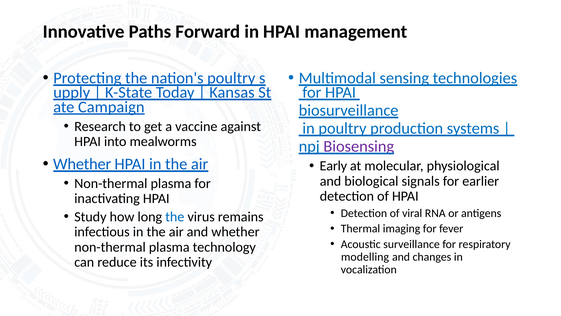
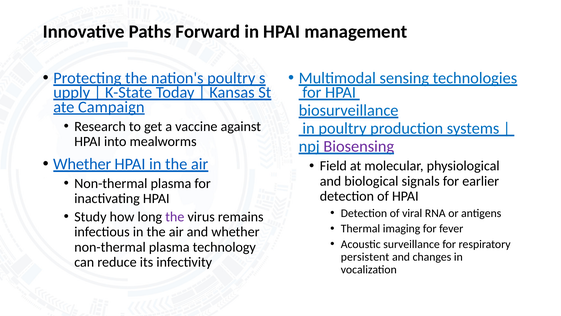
Early: Early -> Field
the at (175, 216) colour: blue -> purple
modelling: modelling -> persistent
